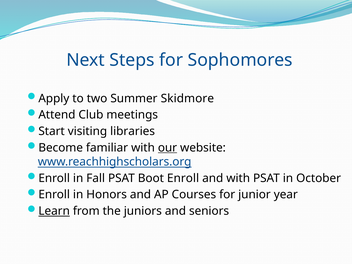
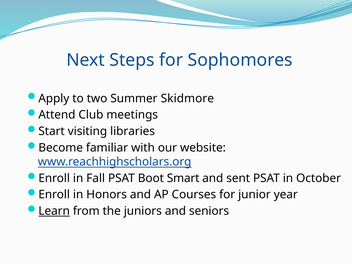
our underline: present -> none
Boot Enroll: Enroll -> Smart
and with: with -> sent
